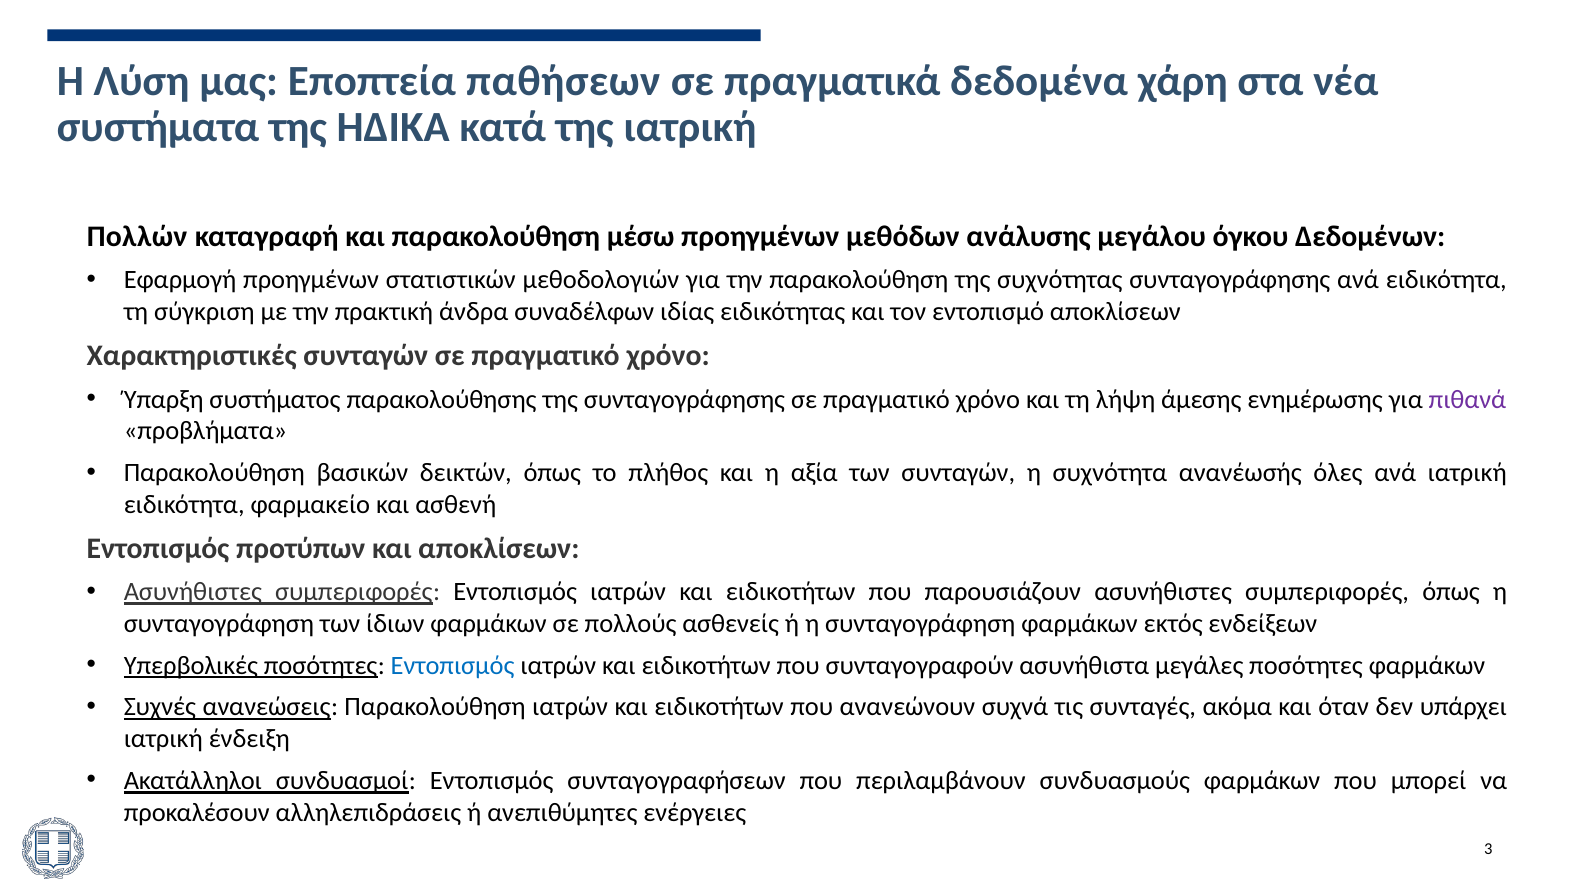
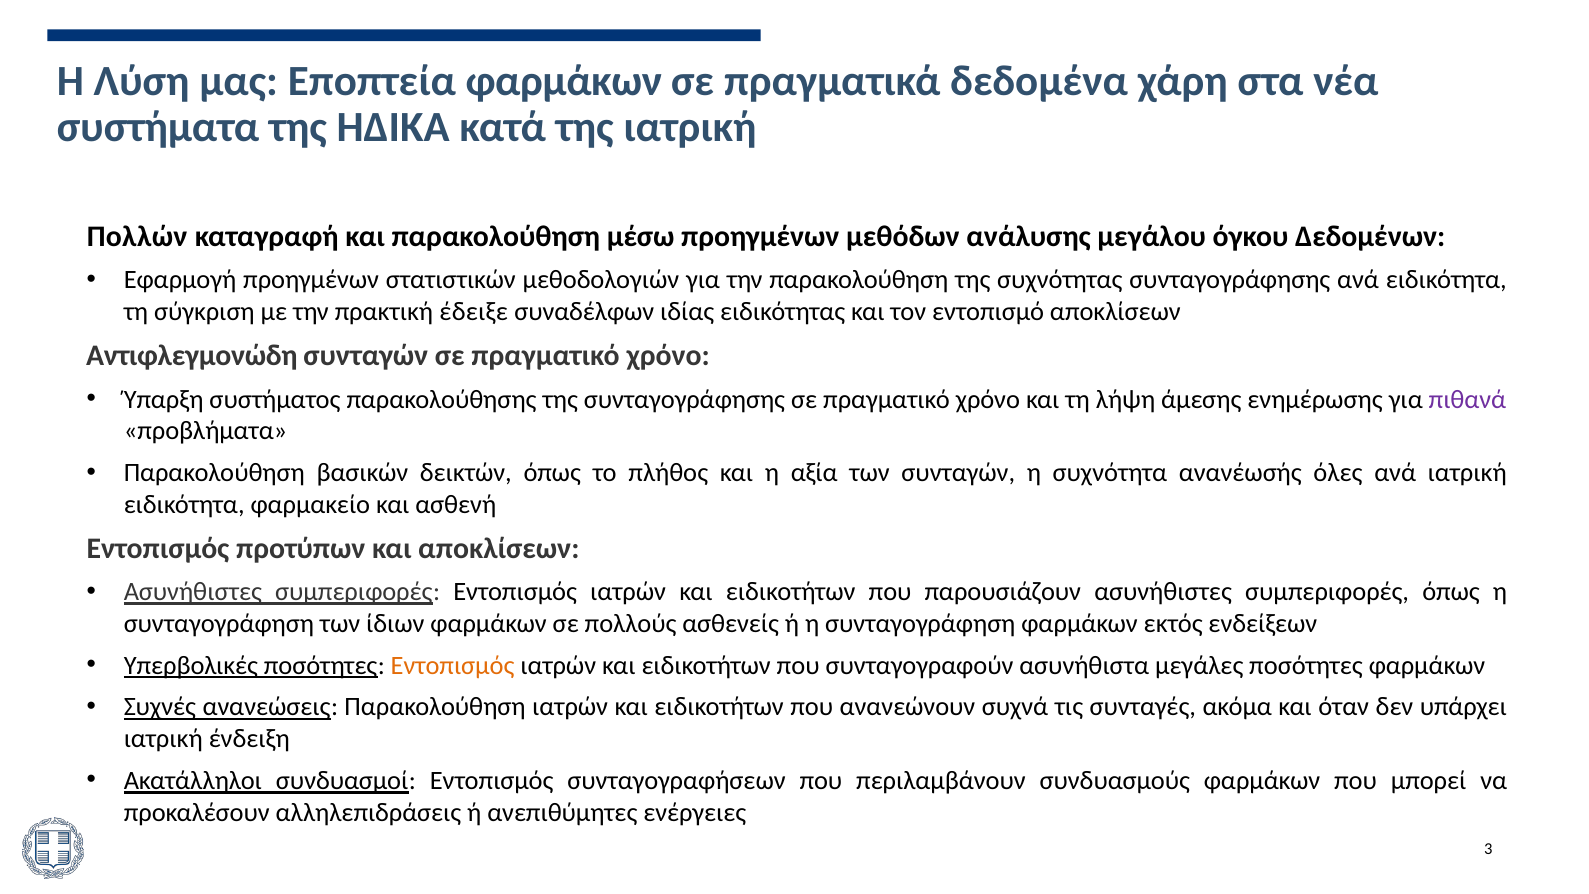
Εποπτεία παθήσεων: παθήσεων -> φαρμάκων
άνδρα: άνδρα -> έδειξε
Χαρακτηριστικές: Χαρακτηριστικές -> Αντιφλεγμονώδη
Εντοπισμός at (453, 665) colour: blue -> orange
